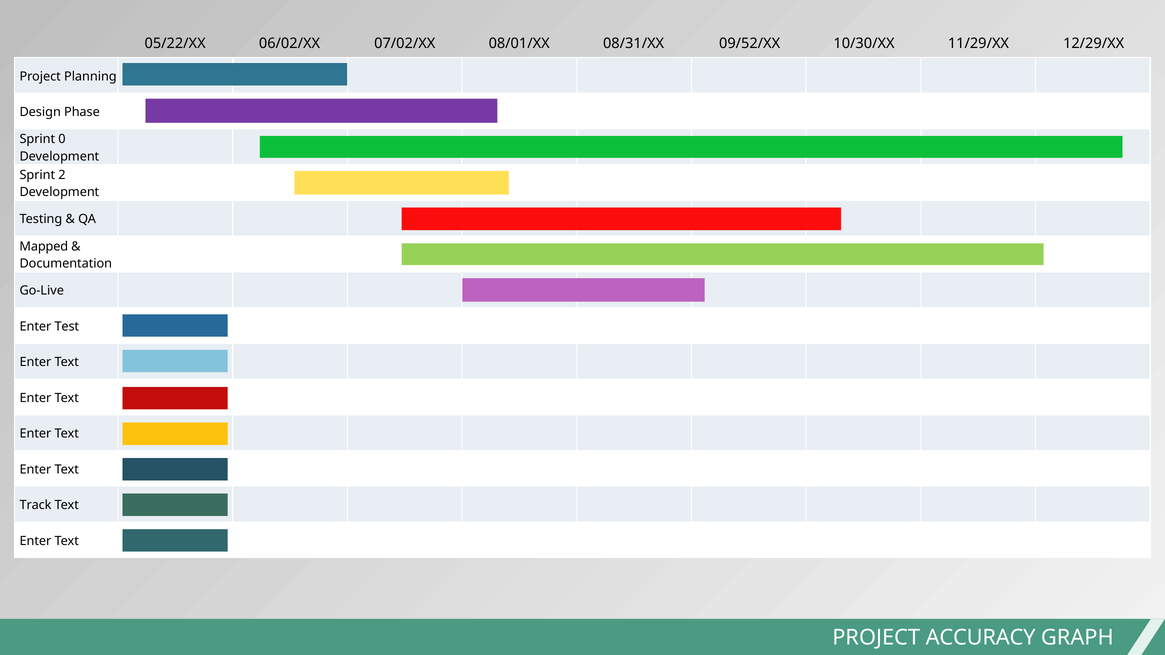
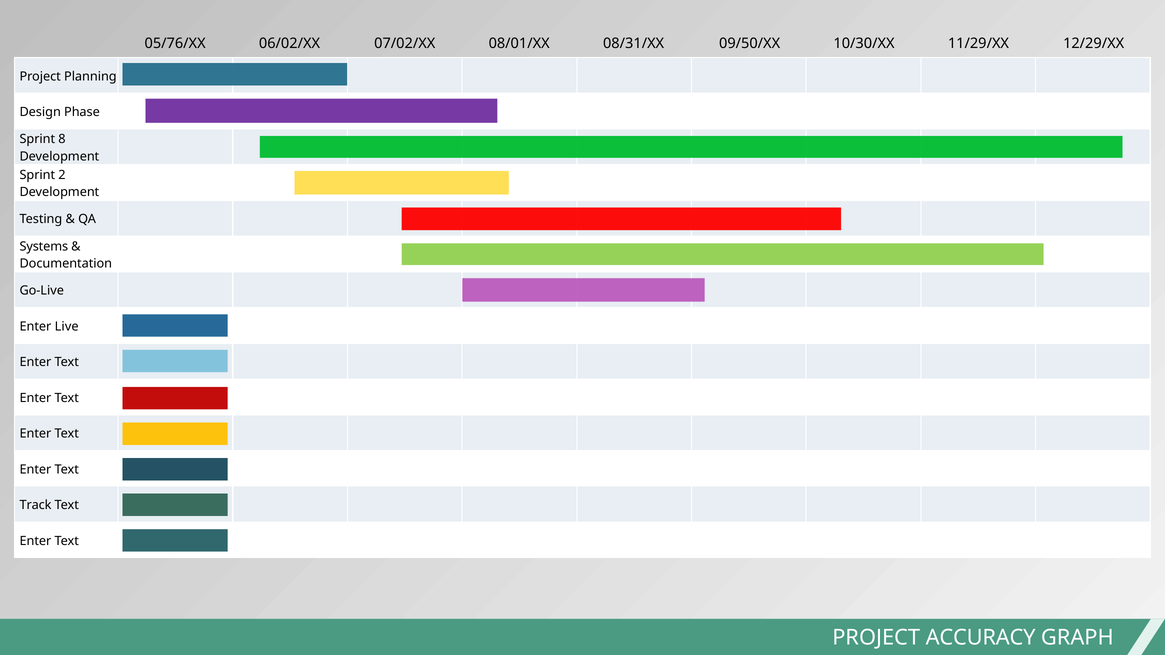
05/22/XX: 05/22/XX -> 05/76/XX
09/52/XX: 09/52/XX -> 09/50/XX
0: 0 -> 8
Mapped: Mapped -> Systems
Test: Test -> Live
